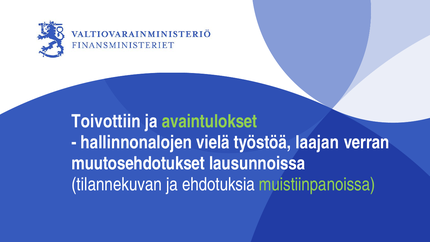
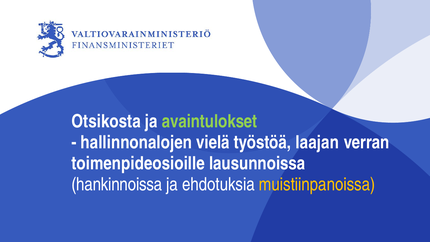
Toivottiin: Toivottiin -> Otsikosta
muutosehdotukset: muutosehdotukset -> toimenpideosioille
tilannekuvan: tilannekuvan -> hankinnoissa
muistiinpanoissa colour: light green -> yellow
